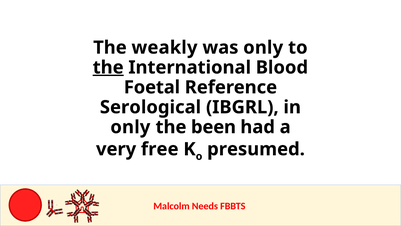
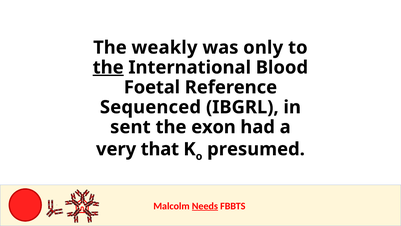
Serological: Serological -> Sequenced
only at (130, 127): only -> sent
been: been -> exon
free: free -> that
Needs underline: none -> present
